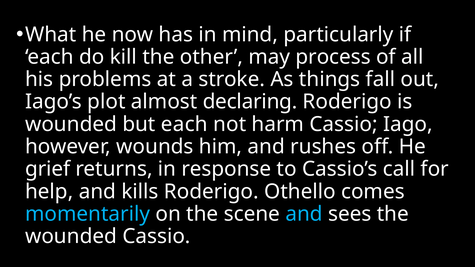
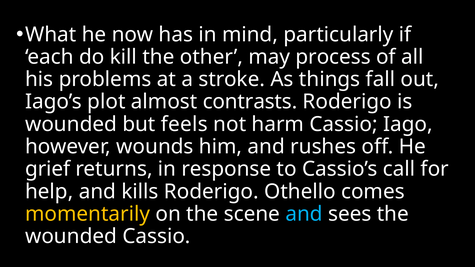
declaring: declaring -> contrasts
but each: each -> feels
momentarily colour: light blue -> yellow
